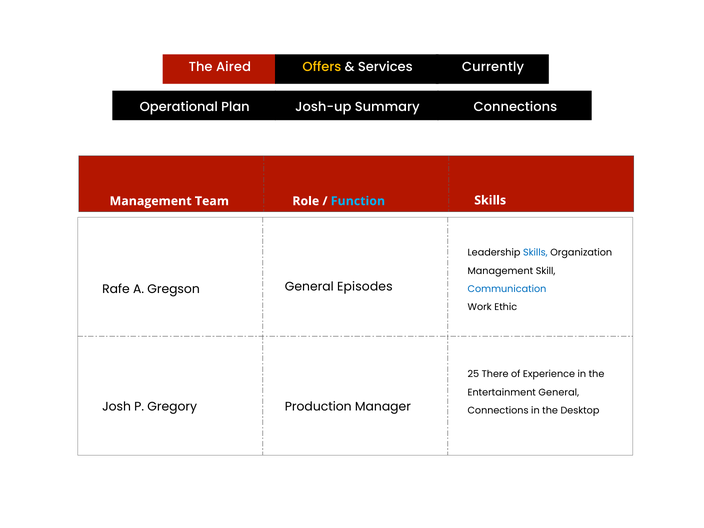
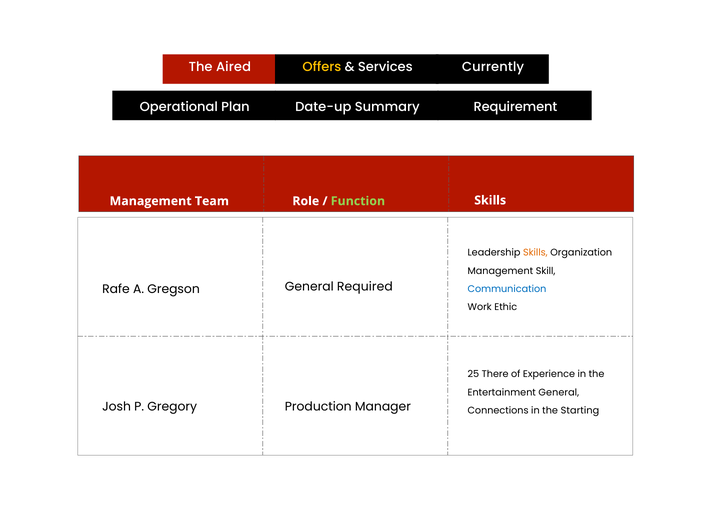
Josh-up: Josh-up -> Date-up
Summary Connections: Connections -> Requirement
Function colour: light blue -> light green
Skills at (535, 253) colour: blue -> orange
Episodes: Episodes -> Required
Desktop: Desktop -> Starting
